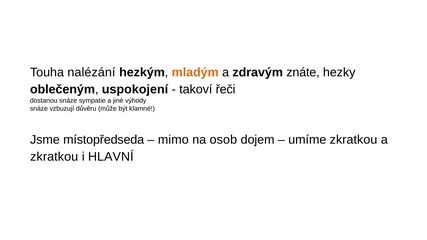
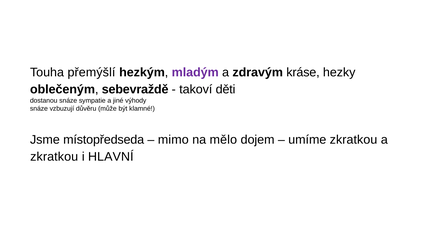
nalézání: nalézání -> přemýšlí
mladým colour: orange -> purple
znáte: znáte -> kráse
uspokojení: uspokojení -> sebevraždě
řeči: řeči -> děti
osob: osob -> mělo
